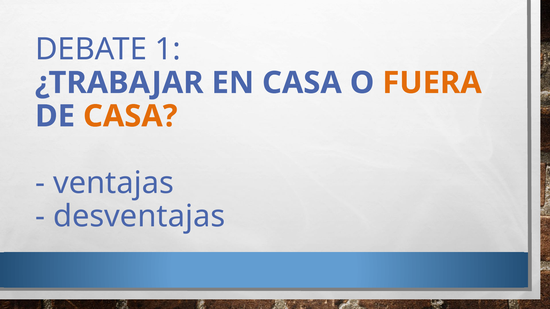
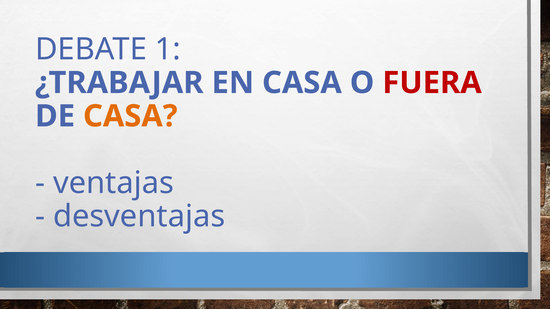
FUERA colour: orange -> red
